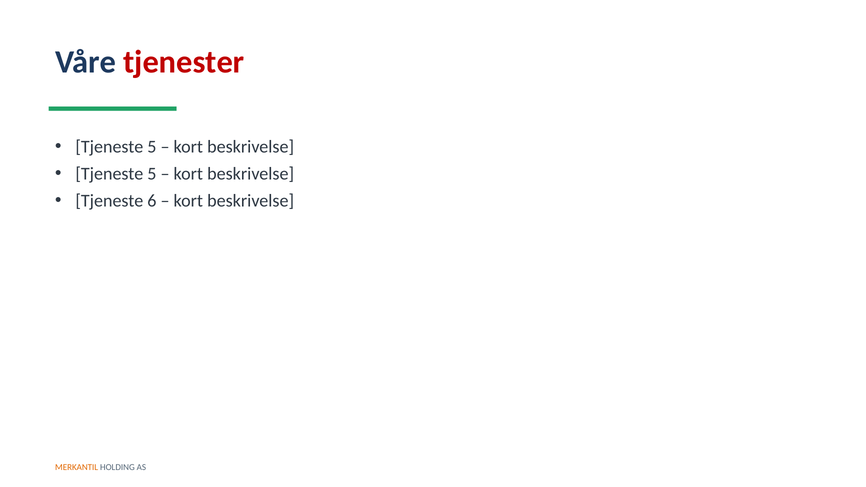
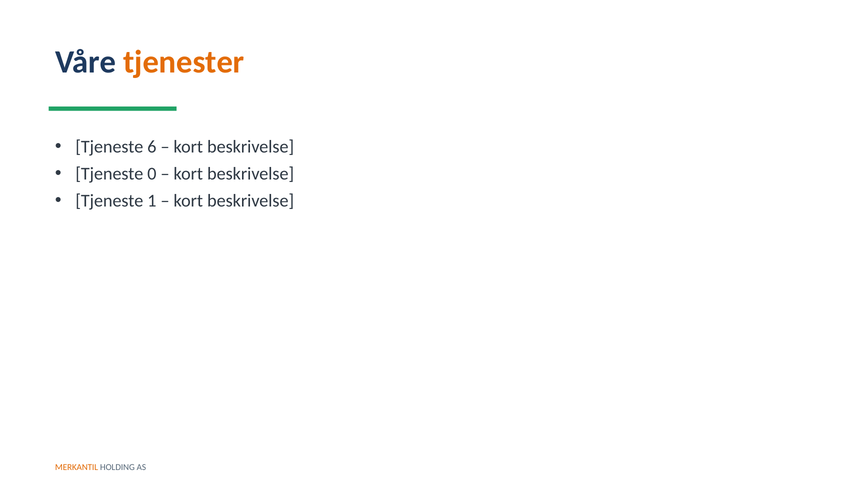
tjenester colour: red -> orange
5 at (152, 147): 5 -> 6
5 at (152, 174): 5 -> 0
6: 6 -> 1
